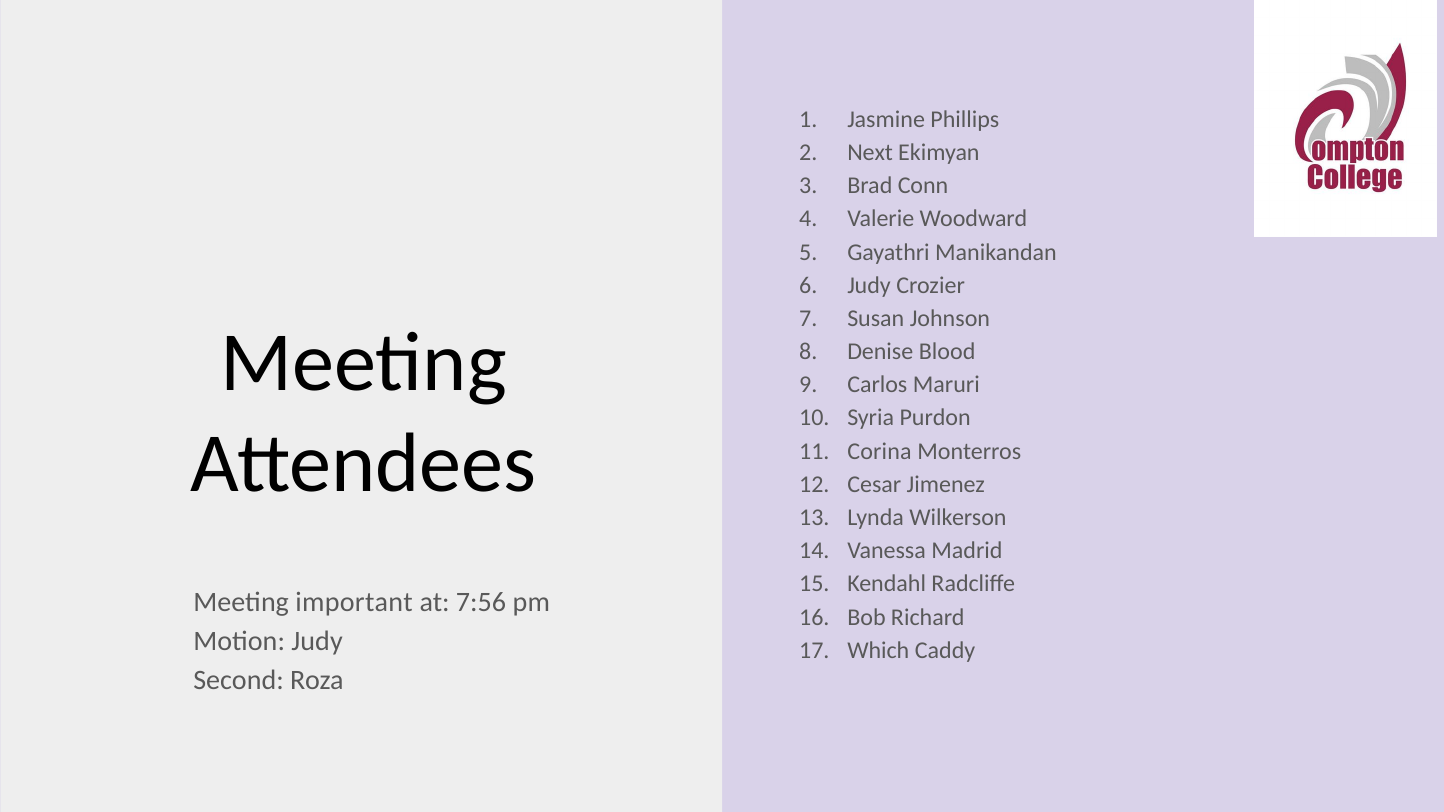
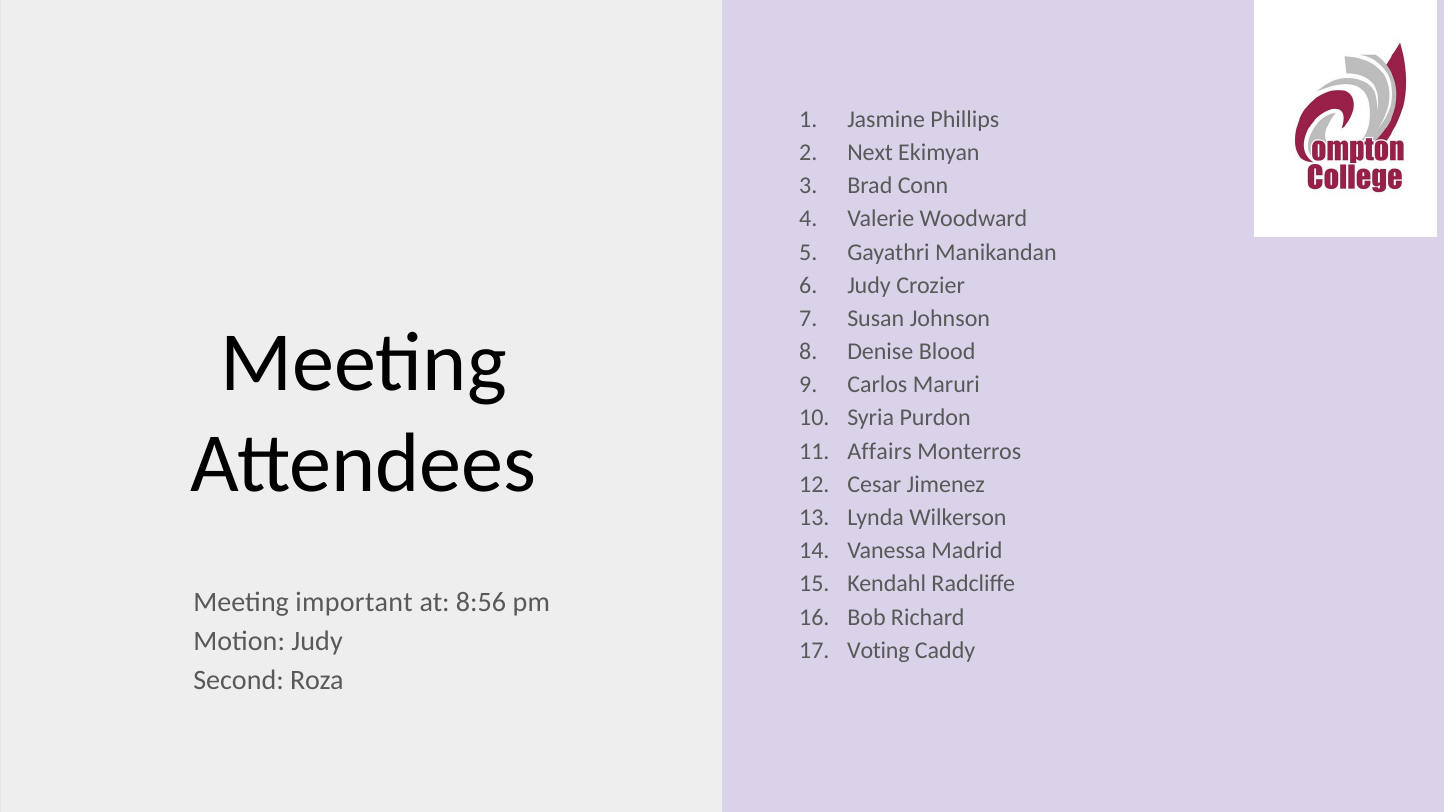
Corina: Corina -> Affairs
7:56: 7:56 -> 8:56
Which: Which -> Voting
